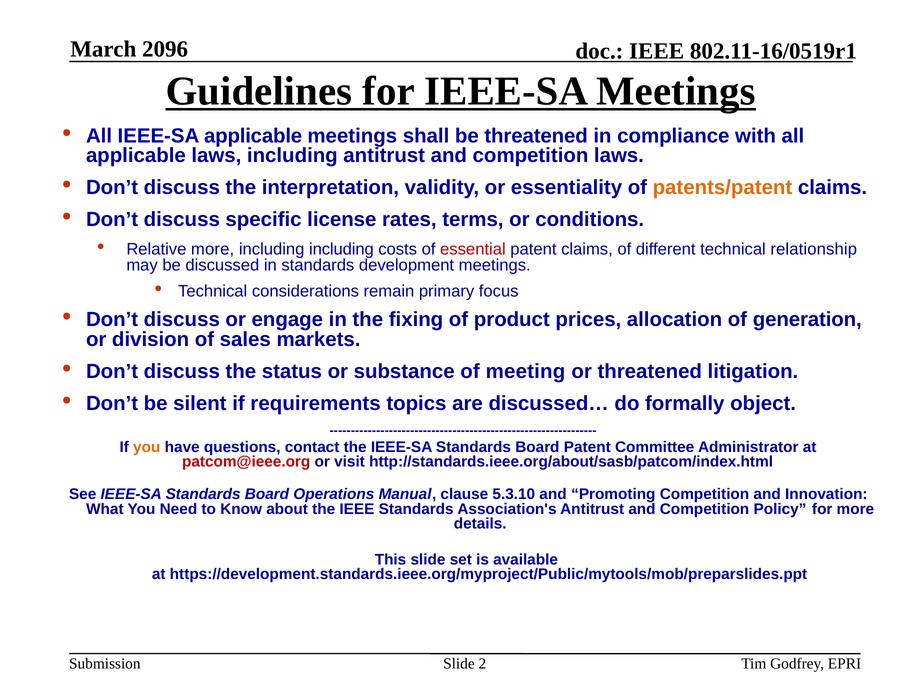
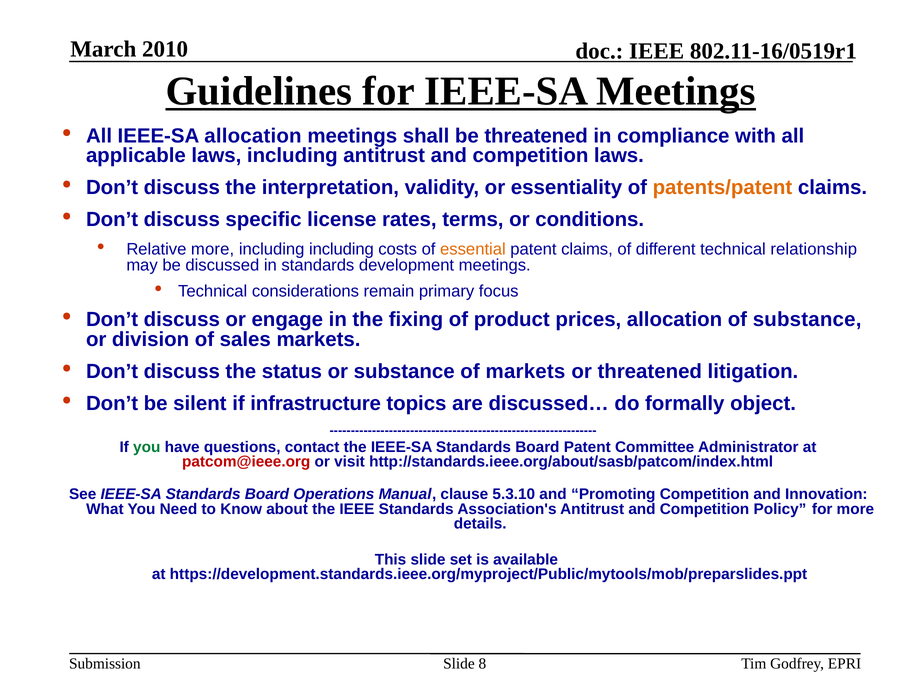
2096: 2096 -> 2010
IEEE-SA applicable: applicable -> allocation
essential colour: red -> orange
of generation: generation -> substance
of meeting: meeting -> markets
requirements: requirements -> infrastructure
you at (147, 447) colour: orange -> green
2: 2 -> 8
